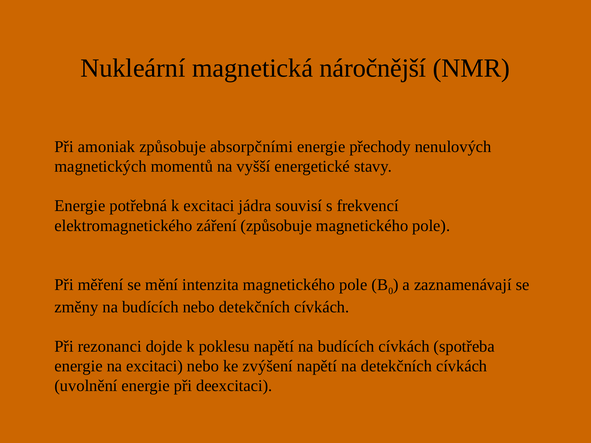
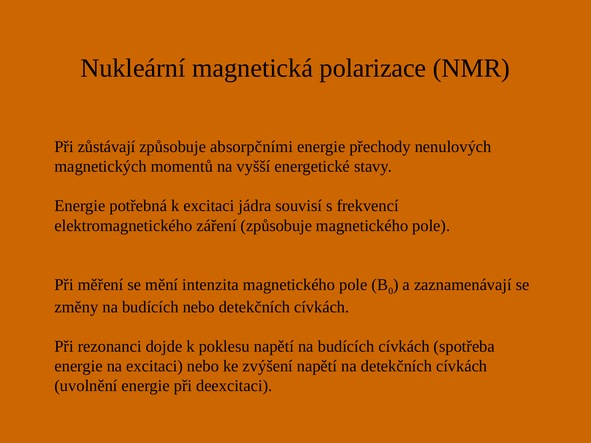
náročnější: náročnější -> polarizace
amoniak: amoniak -> zůstávají
